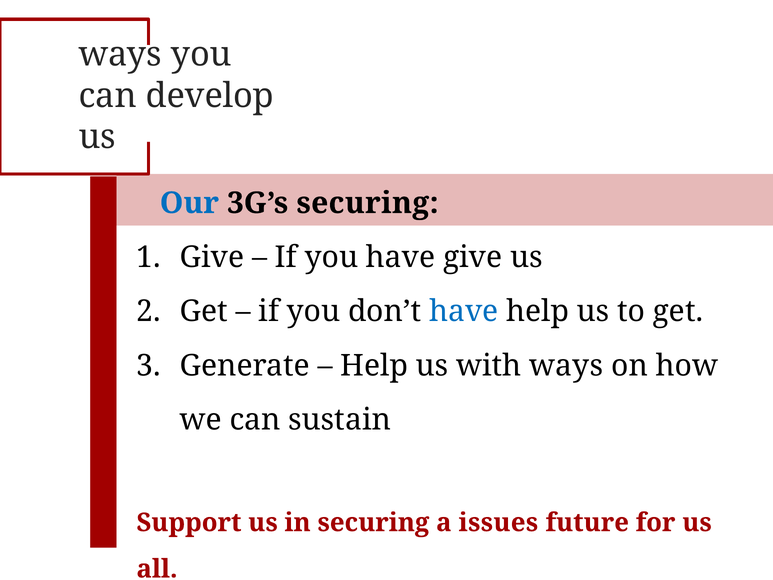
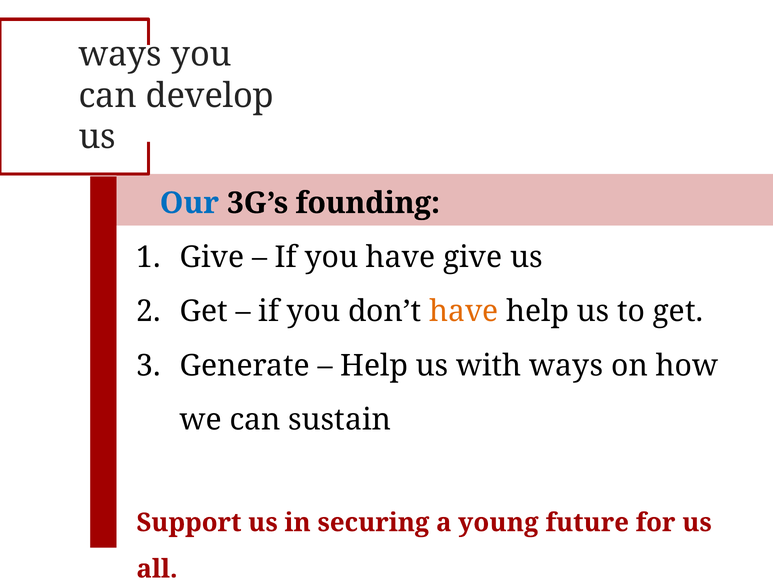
3G’s securing: securing -> founding
have at (464, 311) colour: blue -> orange
issues: issues -> young
